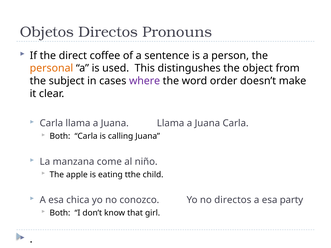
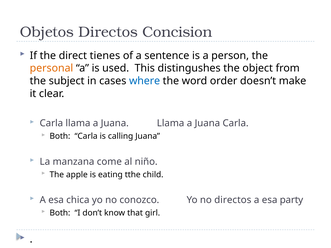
Pronouns: Pronouns -> Concision
coffee: coffee -> tienes
where colour: purple -> blue
